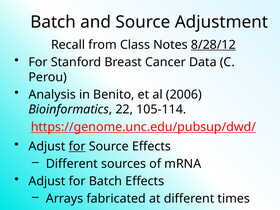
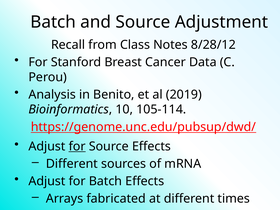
8/28/12 underline: present -> none
2006: 2006 -> 2019
22: 22 -> 10
